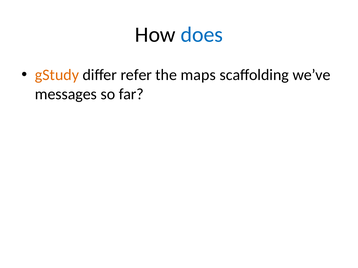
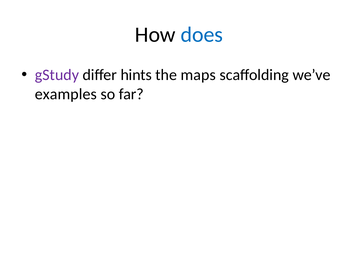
gStudy colour: orange -> purple
refer: refer -> hints
messages: messages -> examples
